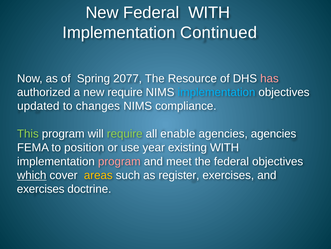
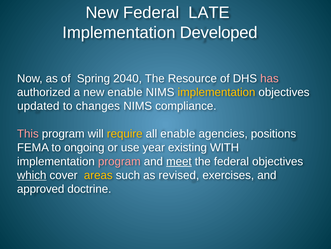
Federal WITH: WITH -> LATE
Continued: Continued -> Developed
2077: 2077 -> 2040
new require: require -> enable
implementation at (216, 92) colour: light blue -> yellow
This colour: light green -> pink
require at (125, 133) colour: light green -> yellow
agencies agencies: agencies -> positions
position: position -> ongoing
meet underline: none -> present
register: register -> revised
exercises at (41, 189): exercises -> approved
